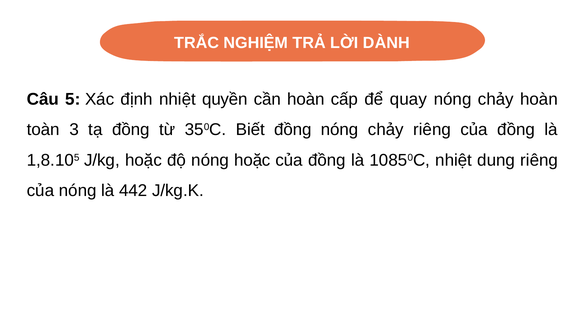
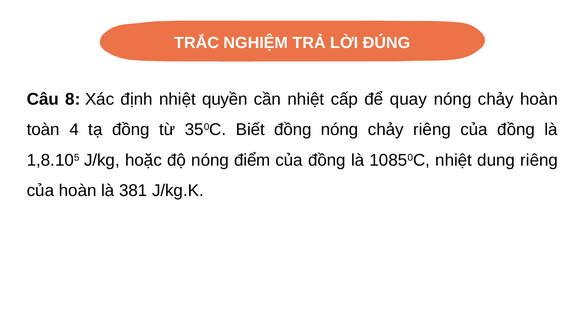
DÀNH: DÀNH -> ĐÚNG
5: 5 -> 8
cần hoàn: hoàn -> nhiệt
3: 3 -> 4
nóng hoặc: hoặc -> điểm
của nóng: nóng -> hoàn
442: 442 -> 381
